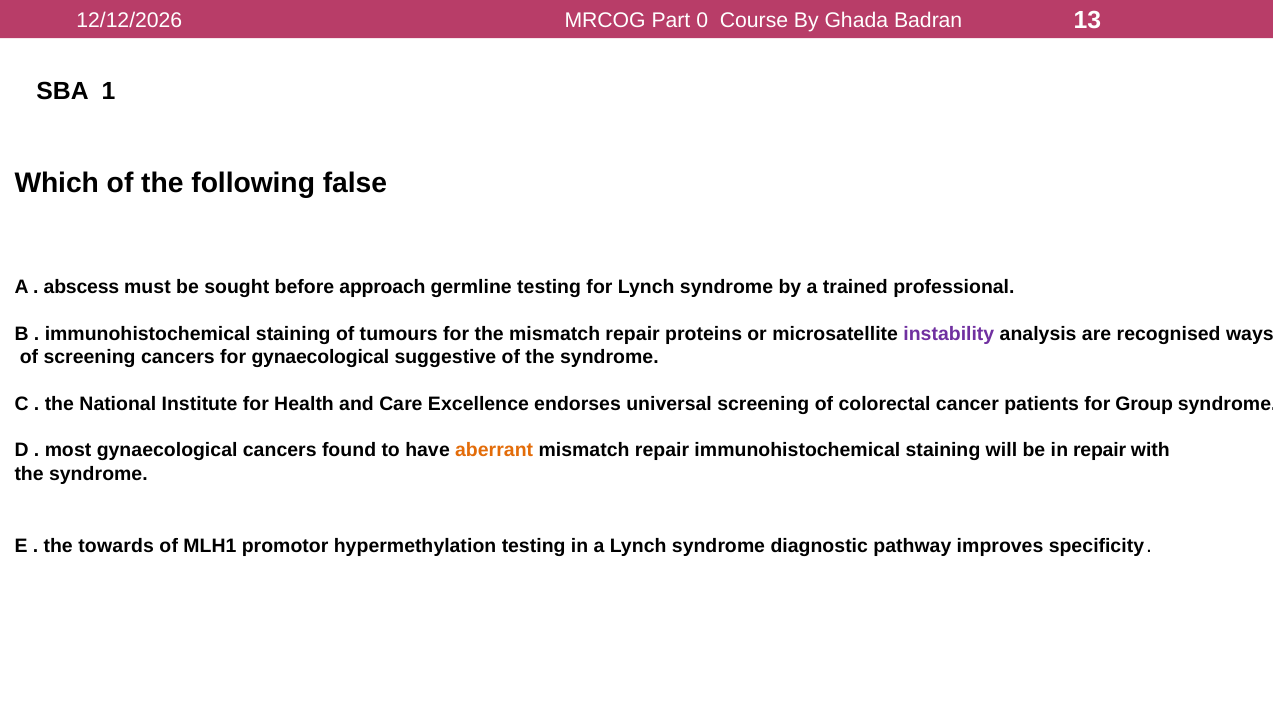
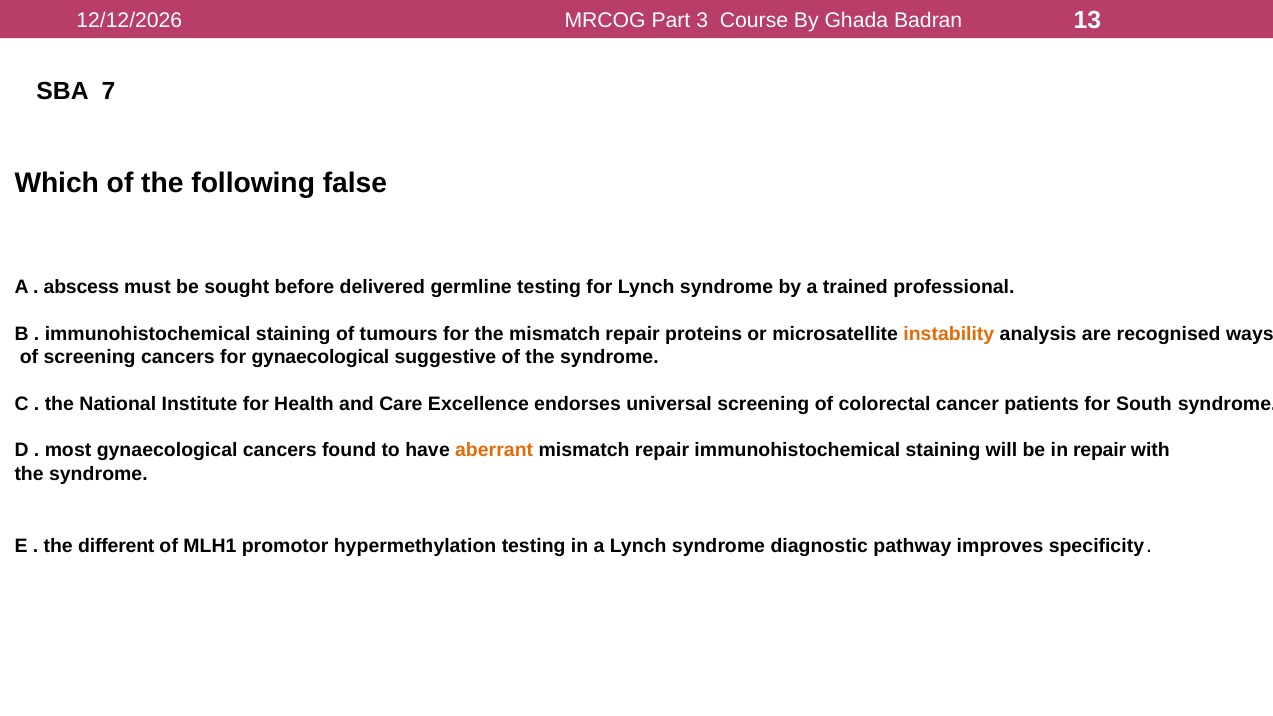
0: 0 -> 3
1: 1 -> 7
approach: approach -> delivered
instability colour: purple -> orange
Group: Group -> South
towards: towards -> different
